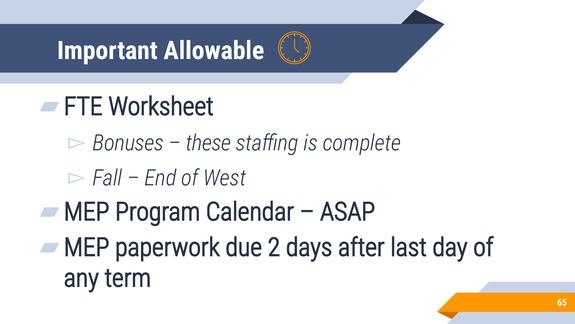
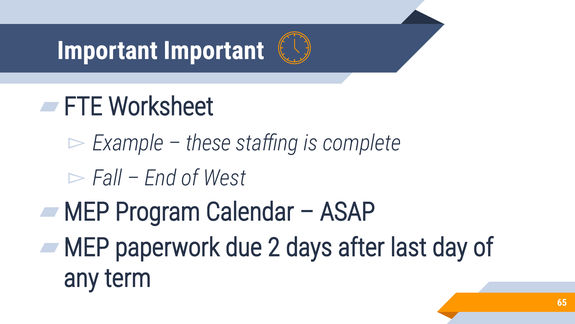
Important Allowable: Allowable -> Important
Bonuses: Bonuses -> Example
